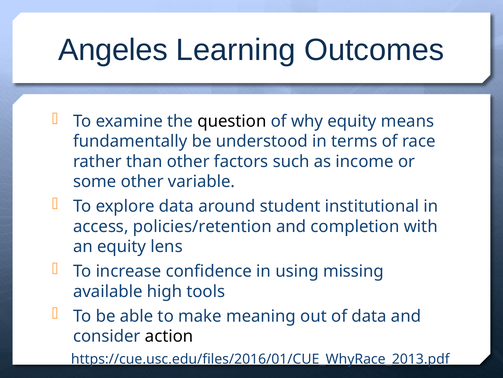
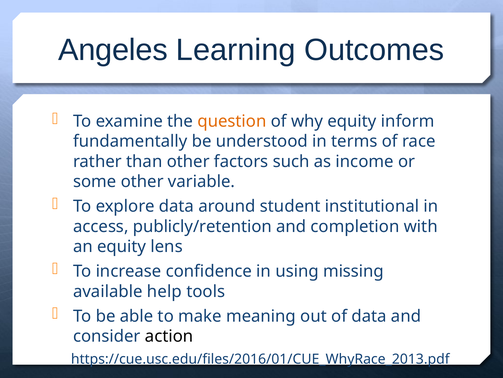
question colour: black -> orange
means: means -> inform
policies/retention: policies/retention -> publicly/retention
high: high -> help
